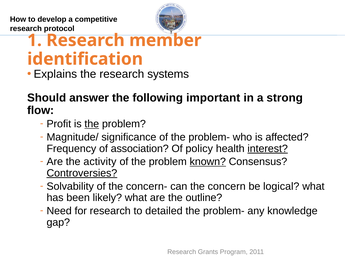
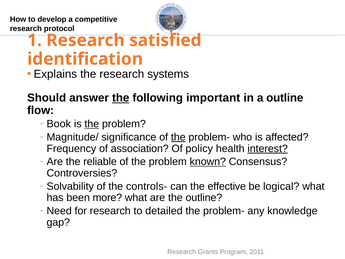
member: member -> satisfied
the at (121, 98) underline: none -> present
a strong: strong -> outline
Profit: Profit -> Book
the at (178, 137) underline: none -> present
activity: activity -> reliable
Controversies underline: present -> none
concern-: concern- -> controls-
concern: concern -> effective
likely: likely -> more
